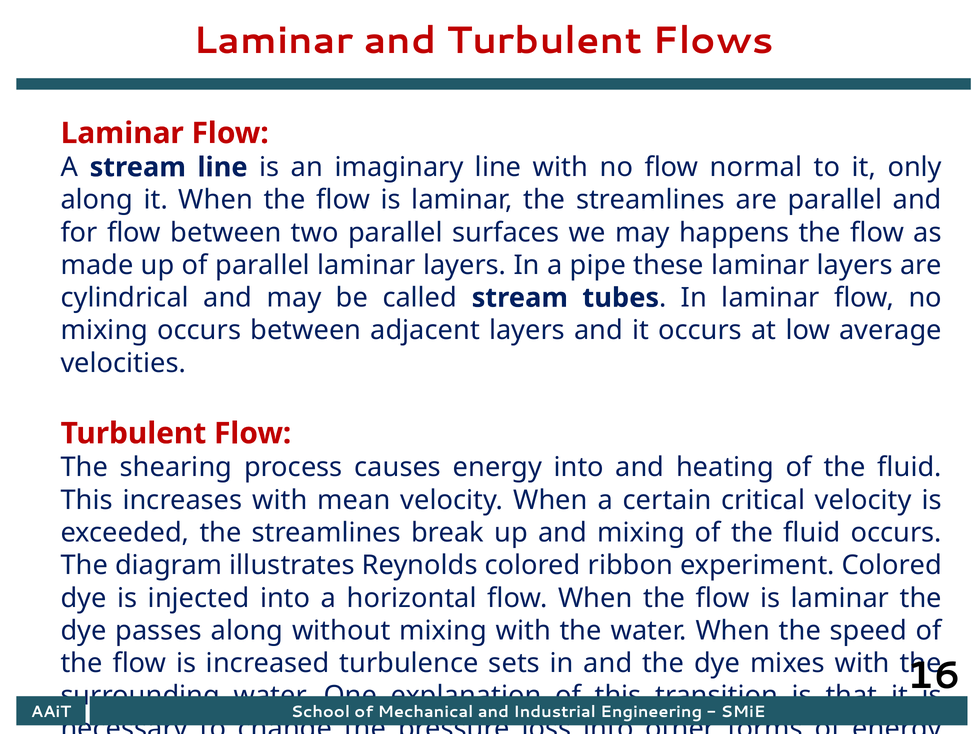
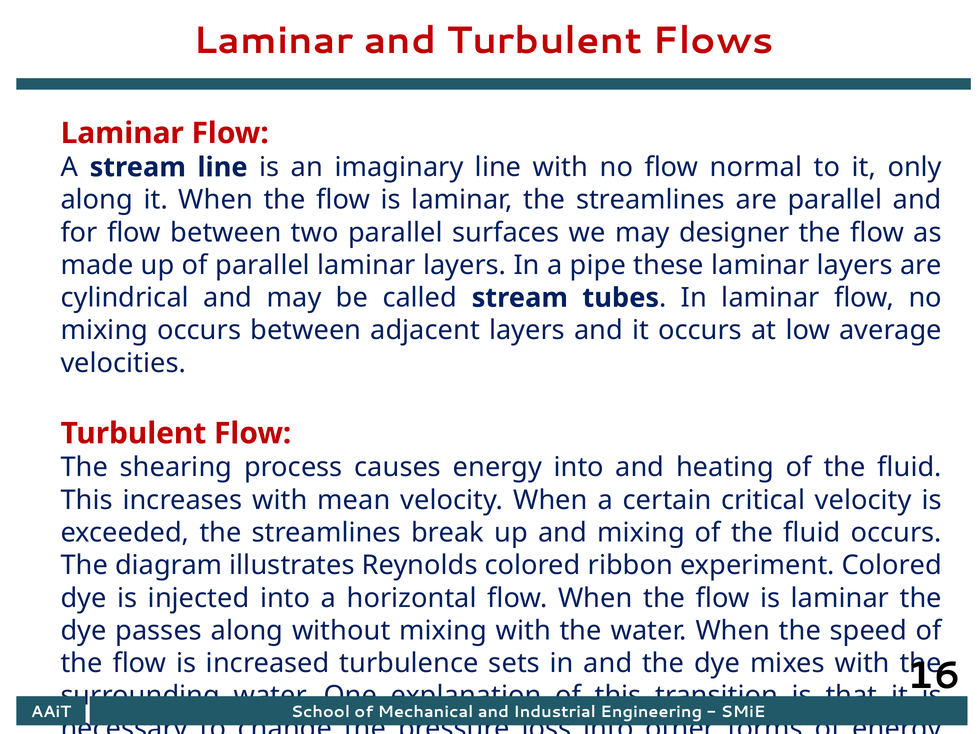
happens: happens -> designer
